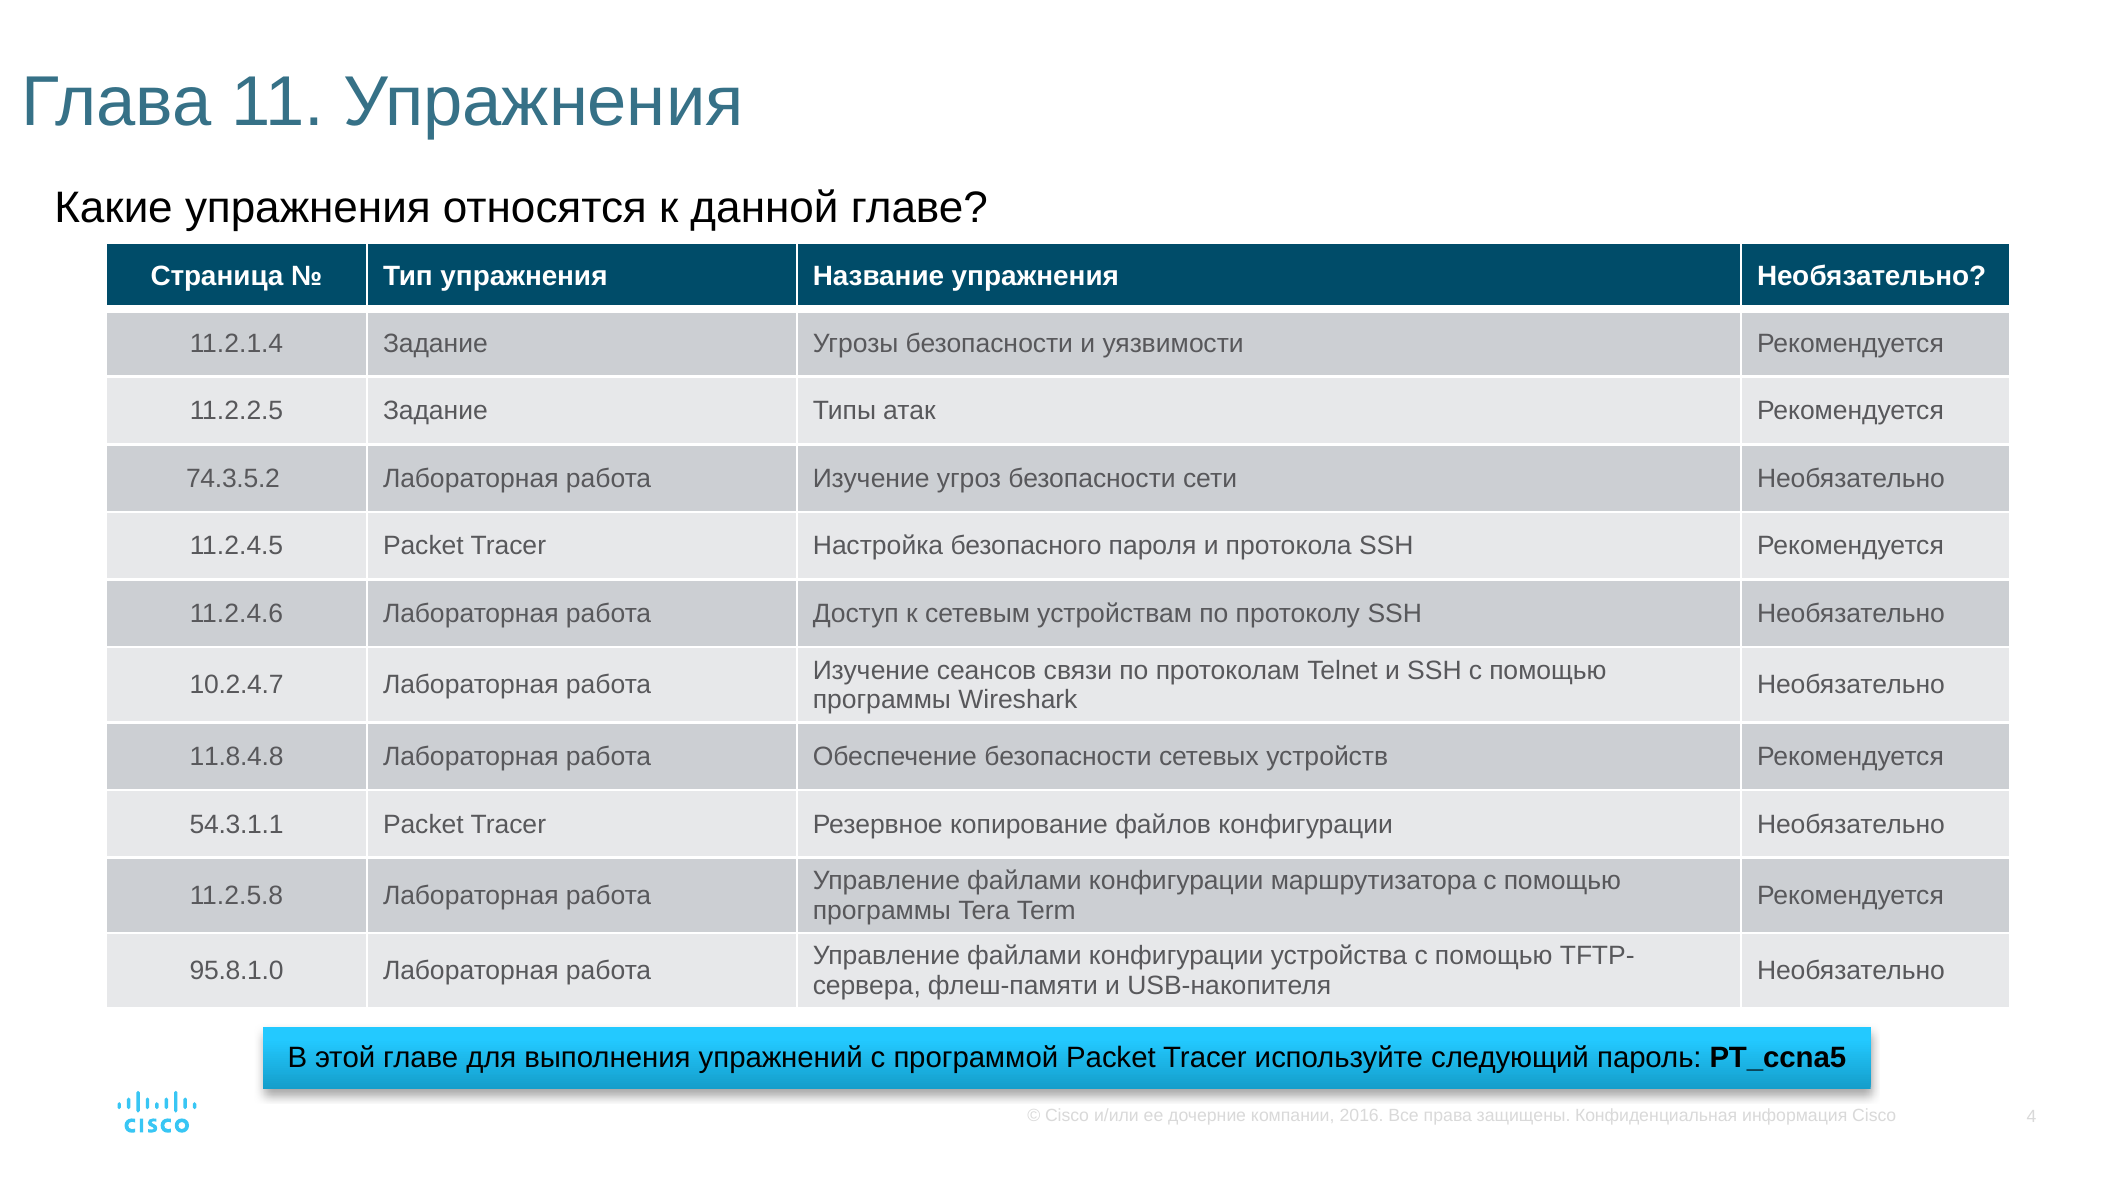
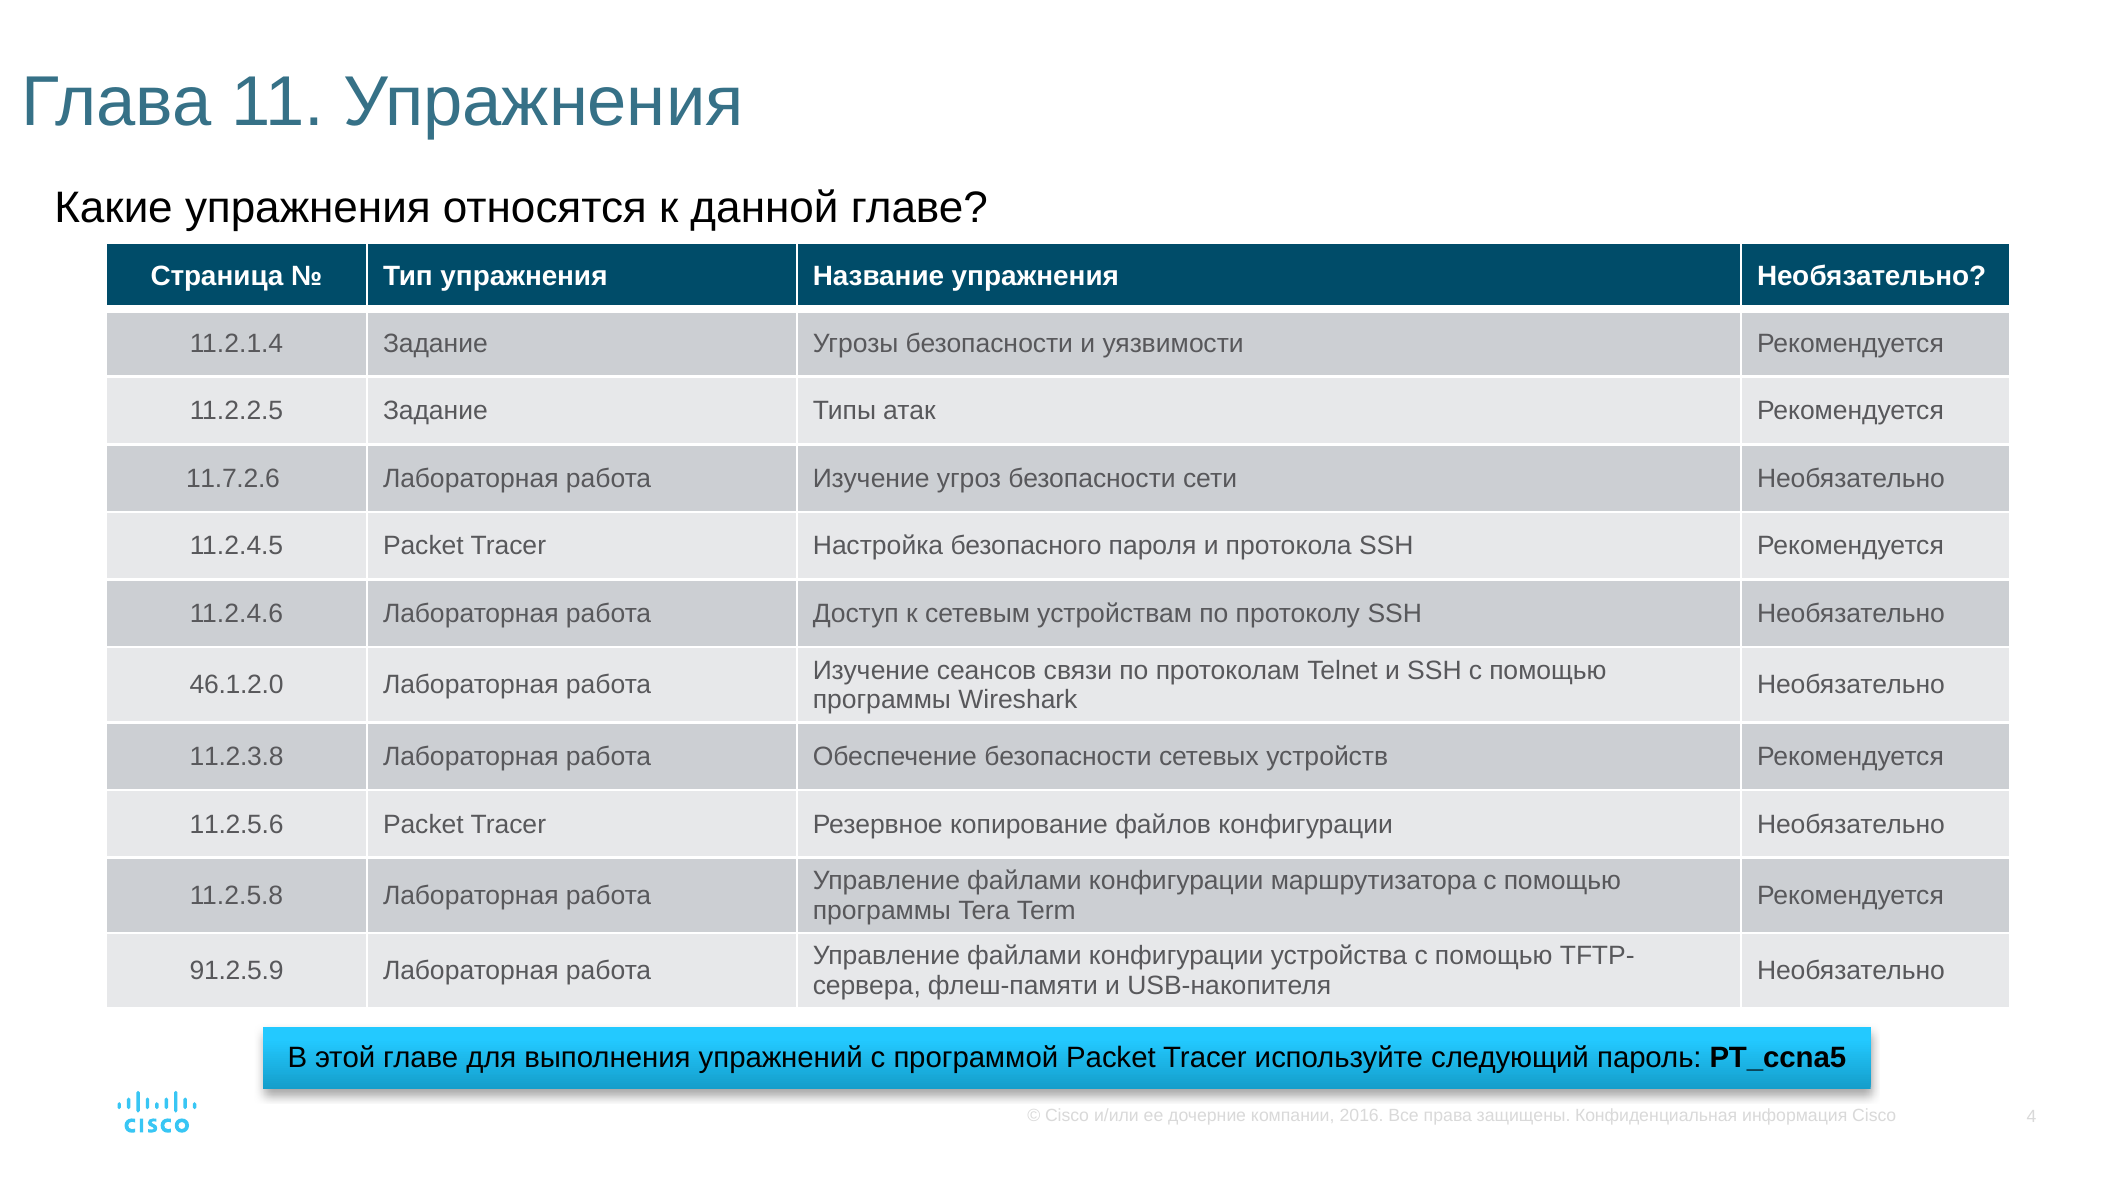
74.3.5.2: 74.3.5.2 -> 11.7.2.6
10.2.4.7: 10.2.4.7 -> 46.1.2.0
11.8.4.8: 11.8.4.8 -> 11.2.3.8
54.3.1.1: 54.3.1.1 -> 11.2.5.6
95.8.1.0: 95.8.1.0 -> 91.2.5.9
